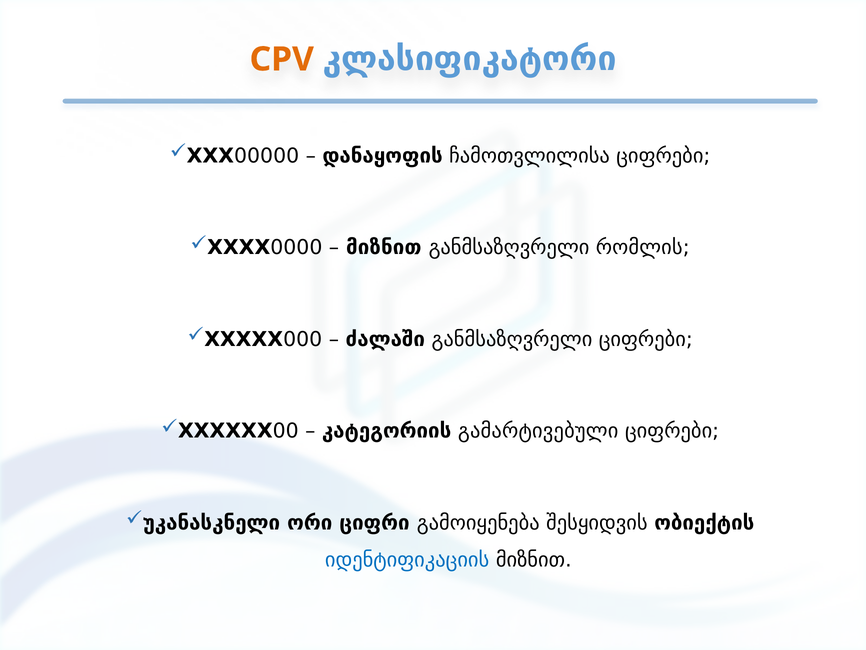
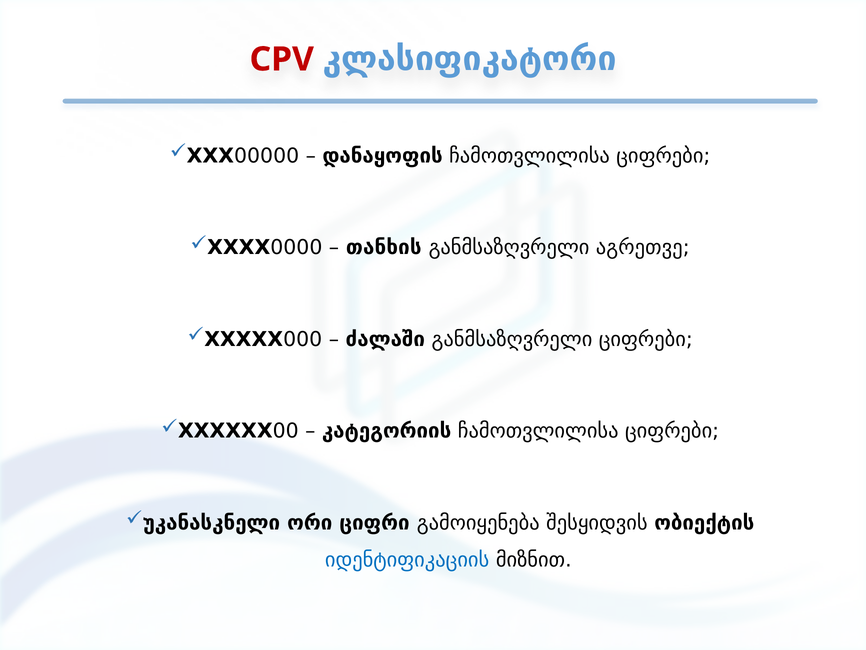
CPV colour: orange -> red
მიზნით at (384, 247): მიზნით -> თანხის
რომლის: რომლის -> აგრეთვე
კატეგორიის გამარტივებული: გამარტივებული -> ჩამოთვლილისა
